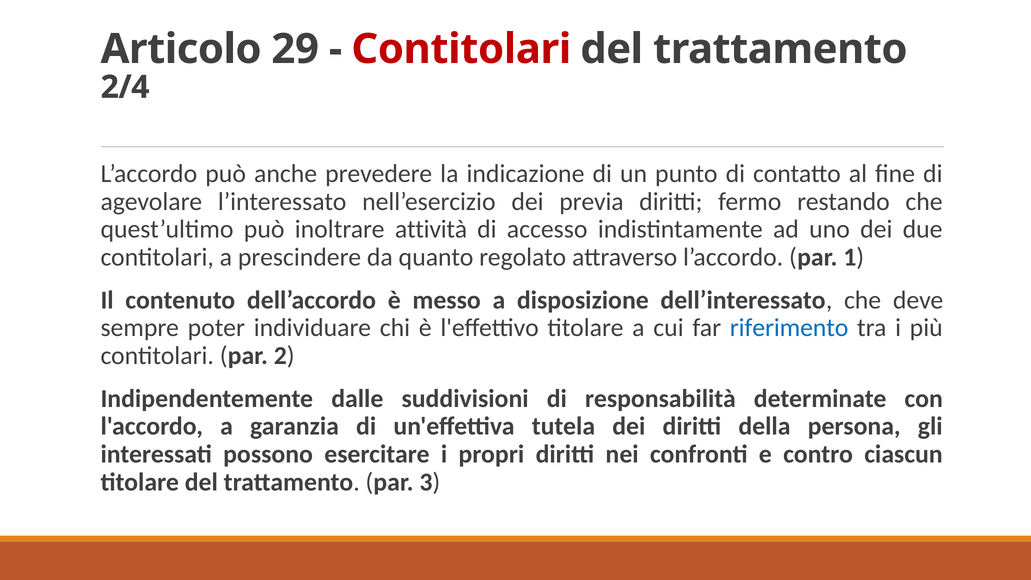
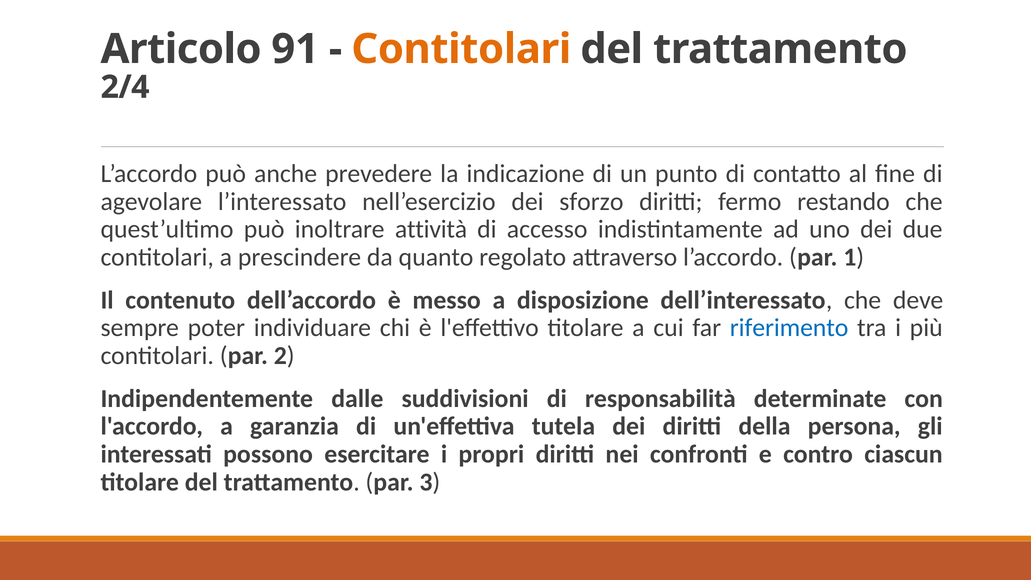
29: 29 -> 91
Contitolari at (461, 49) colour: red -> orange
previa: previa -> sforzo
